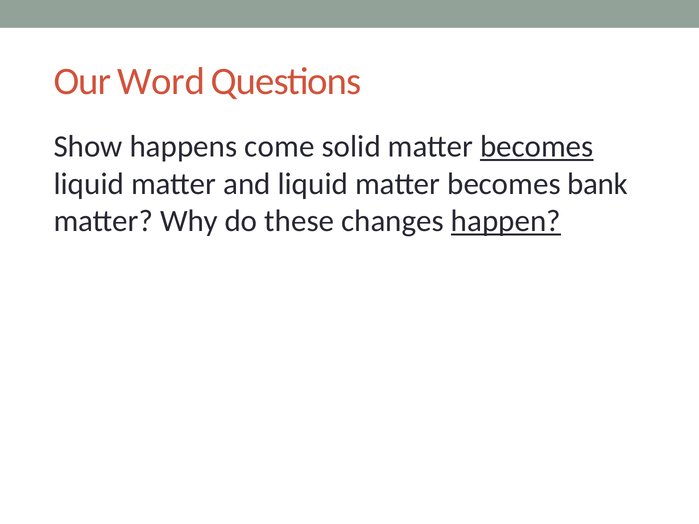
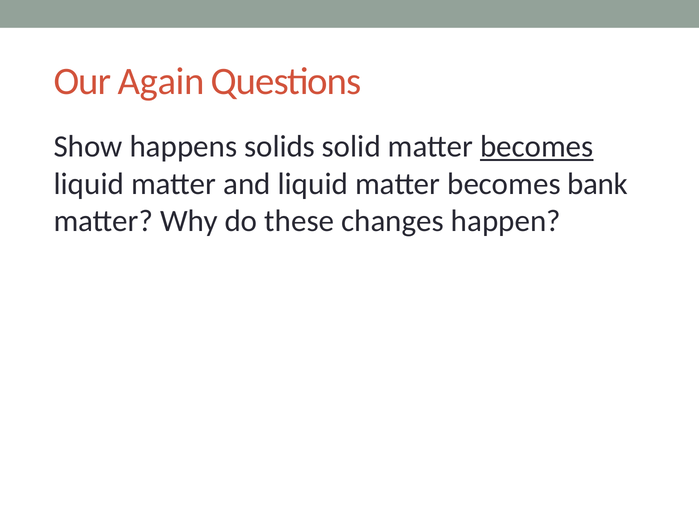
Word: Word -> Again
come: come -> solids
happen underline: present -> none
